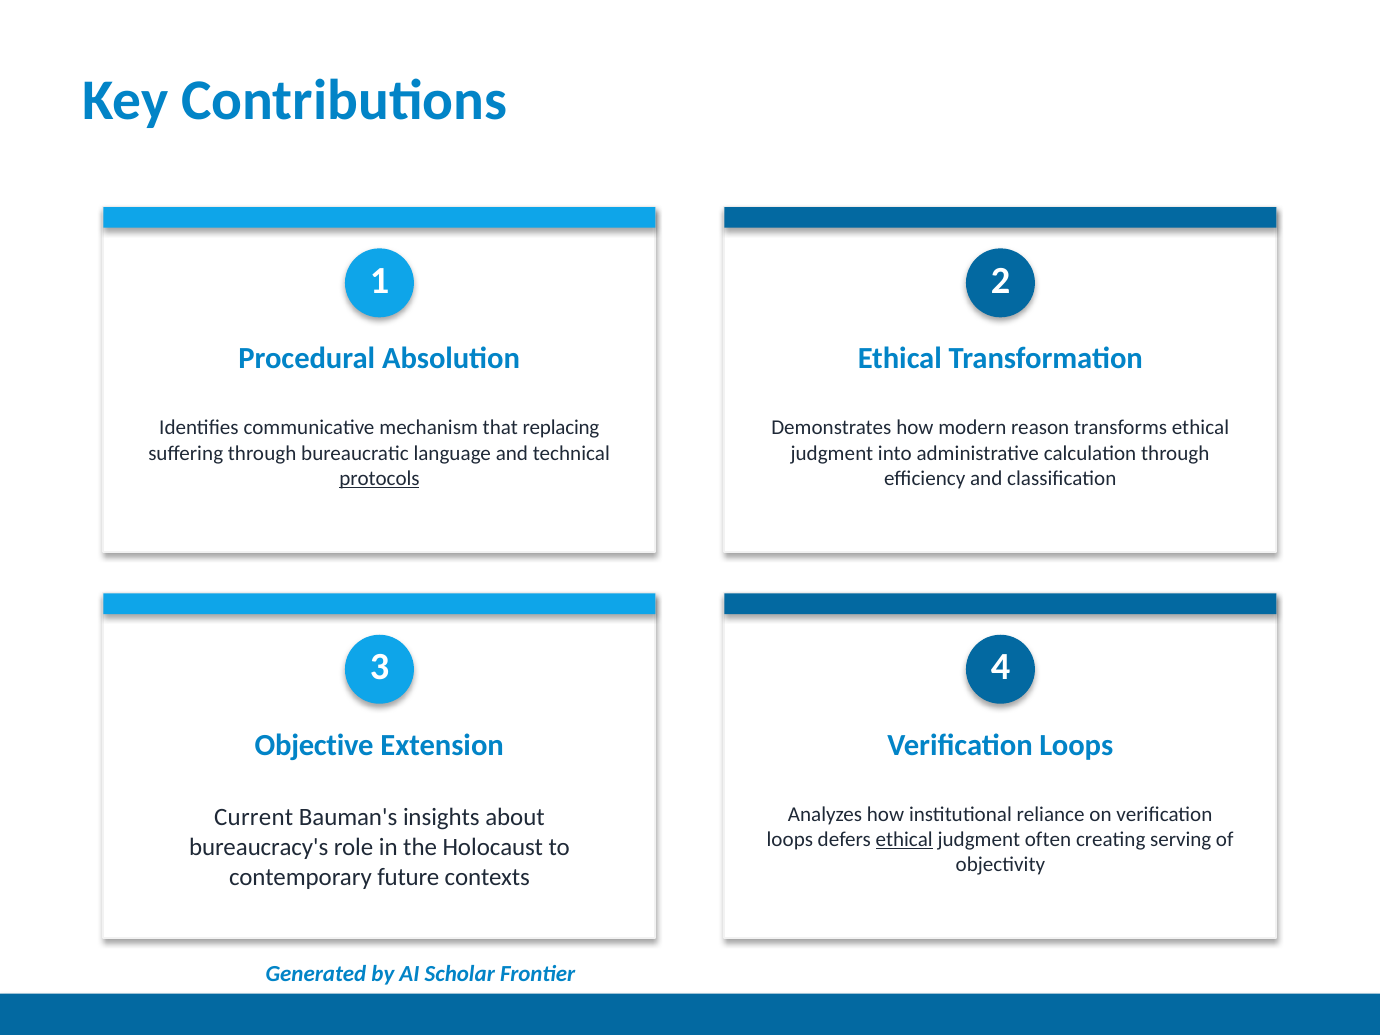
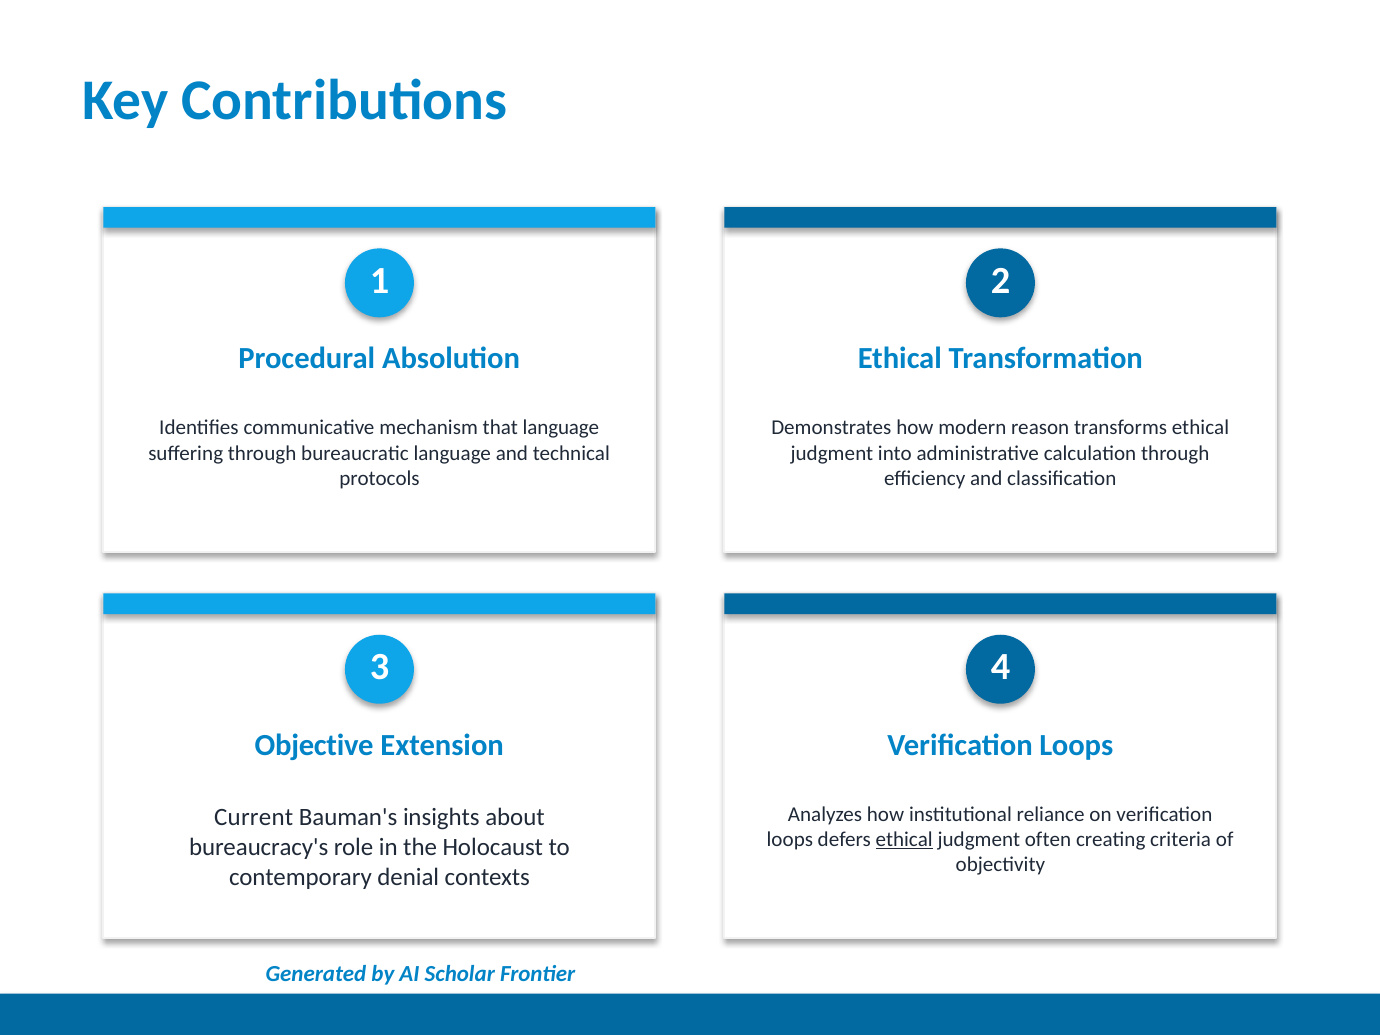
that replacing: replacing -> language
protocols underline: present -> none
serving: serving -> criteria
future: future -> denial
